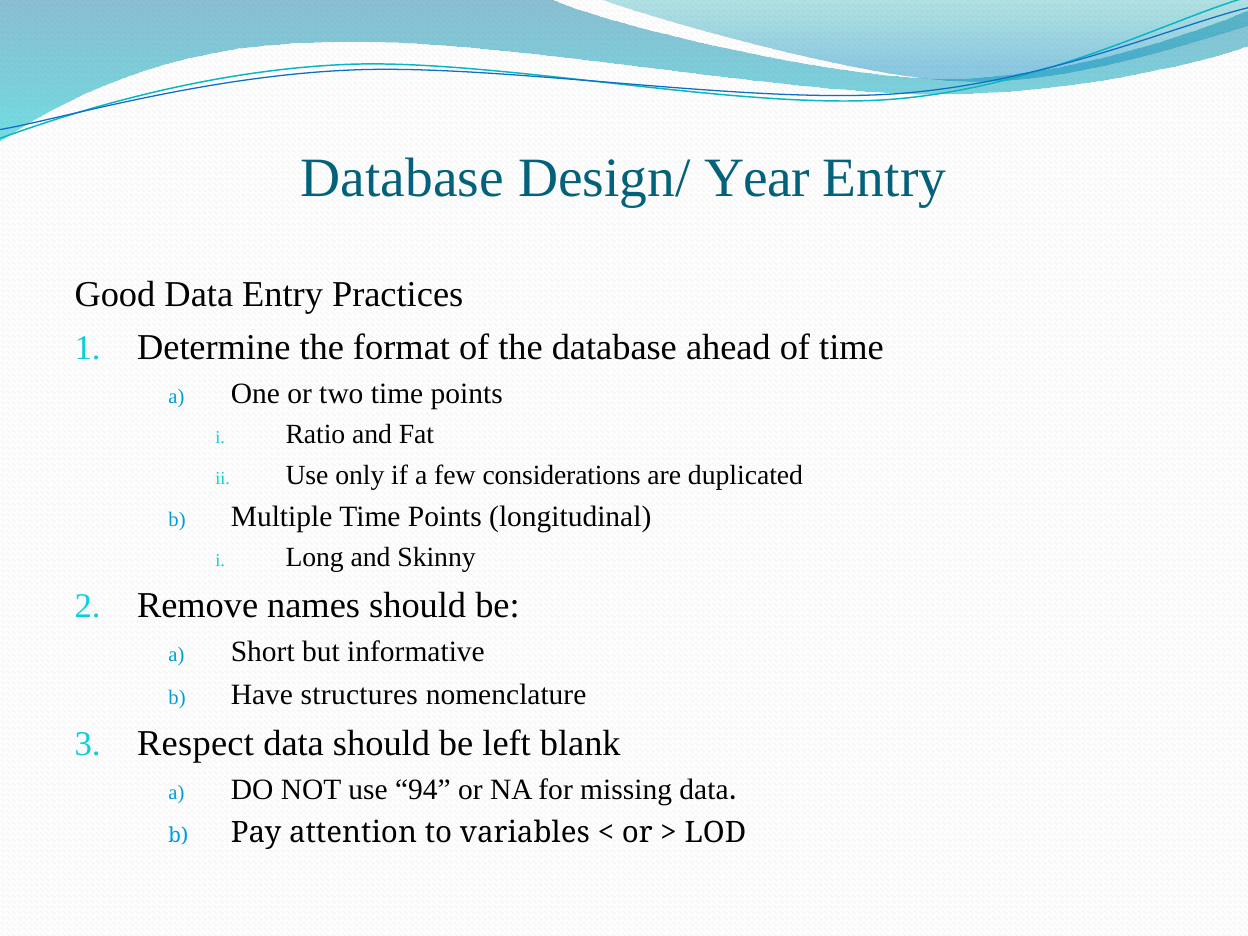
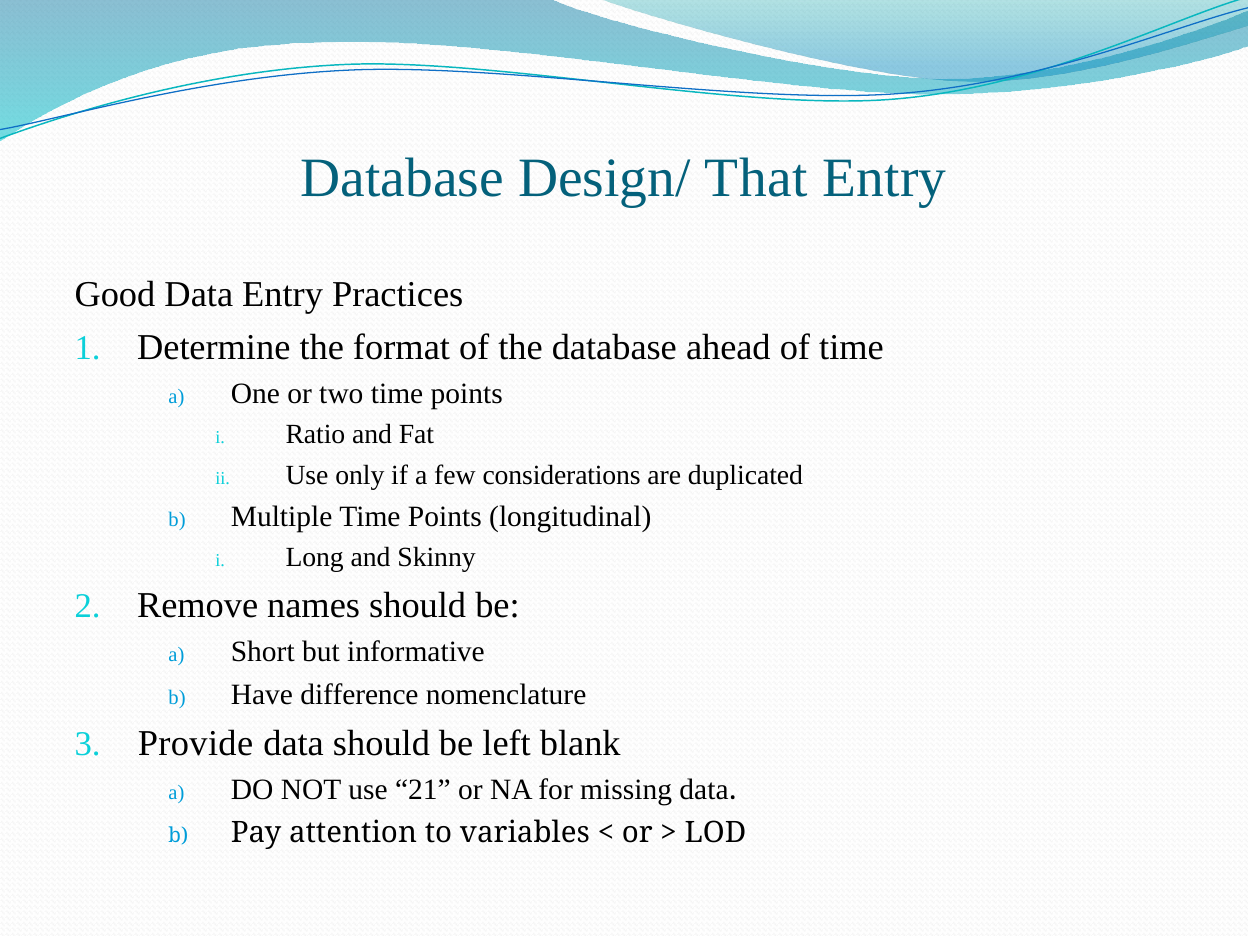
Year: Year -> That
structures: structures -> difference
Respect: Respect -> Provide
94: 94 -> 21
